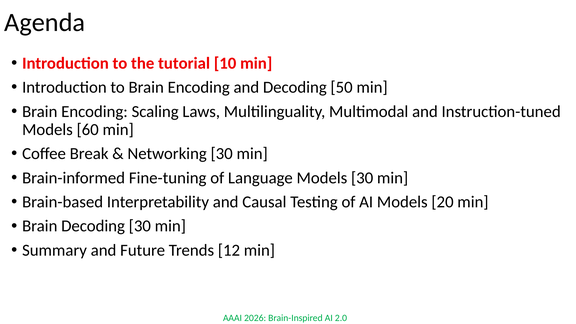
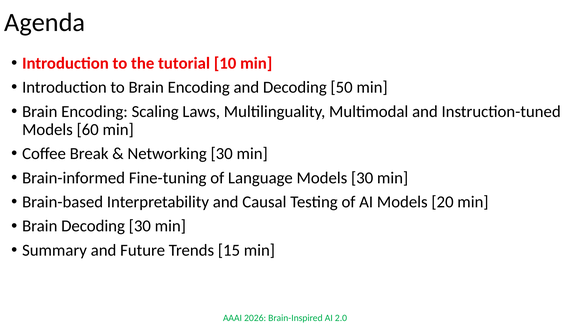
12: 12 -> 15
